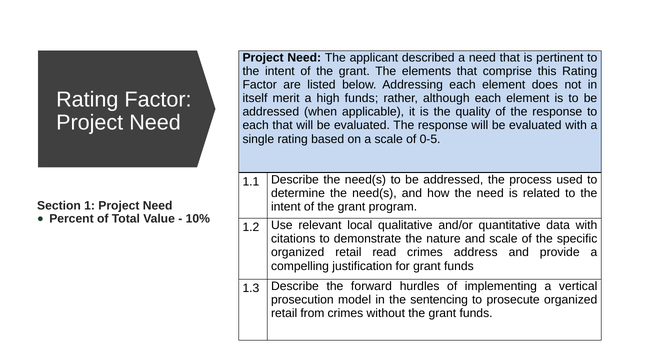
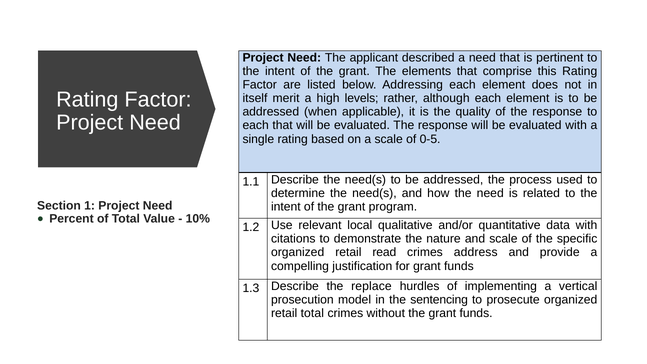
high funds: funds -> levels
forward: forward -> replace
retail from: from -> total
